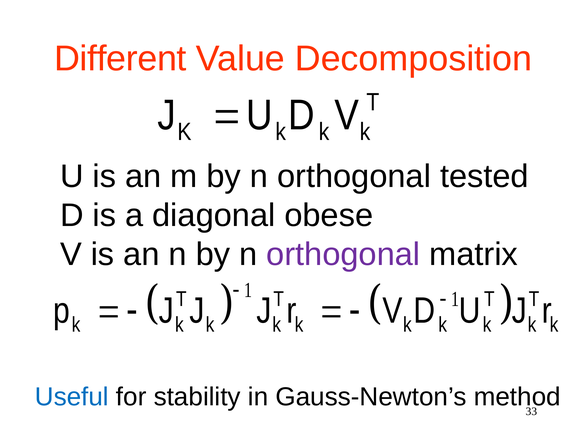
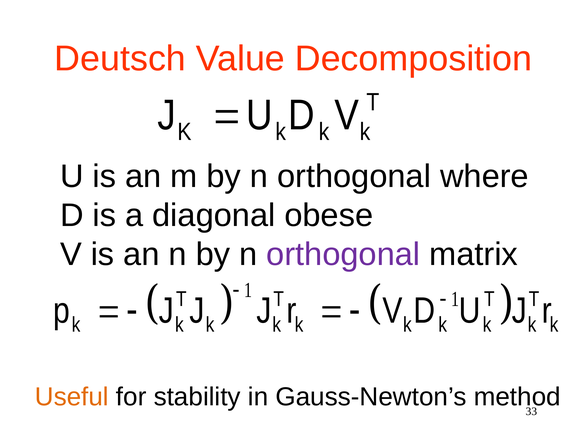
Different: Different -> Deutsch
tested: tested -> where
Useful colour: blue -> orange
